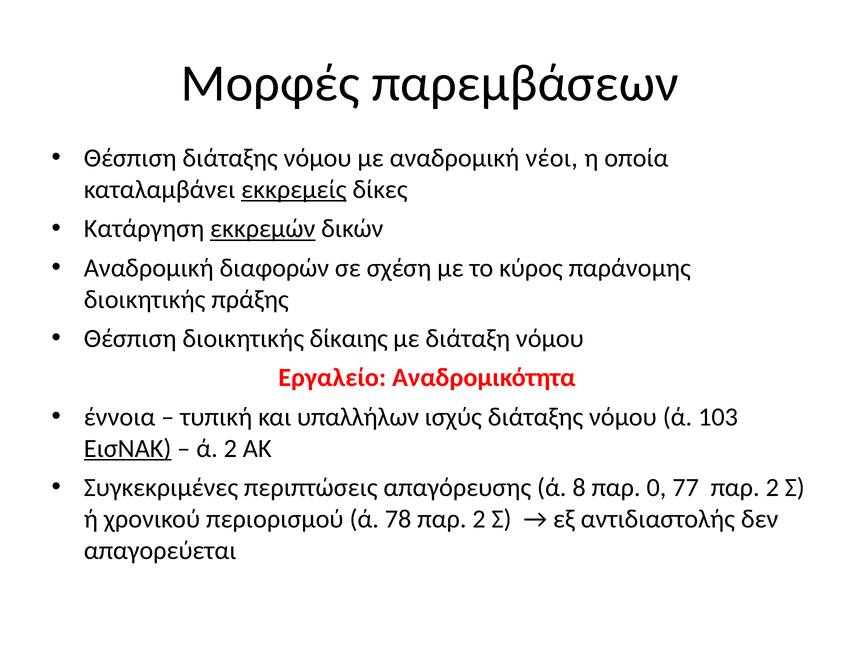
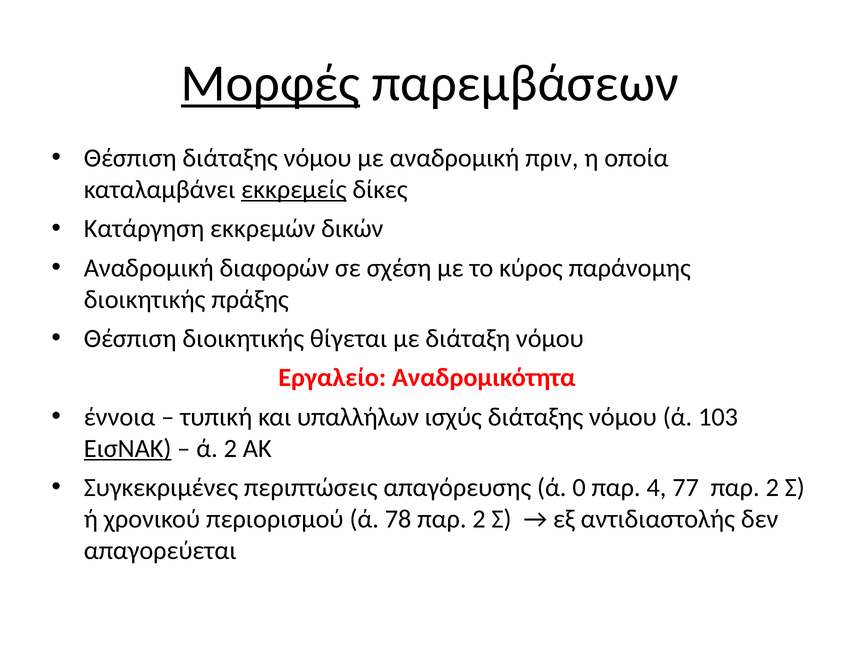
Μορφές underline: none -> present
νέοι: νέοι -> πριν
εκκρεμών underline: present -> none
δίκαιης: δίκαιης -> θίγεται
8: 8 -> 0
0: 0 -> 4
